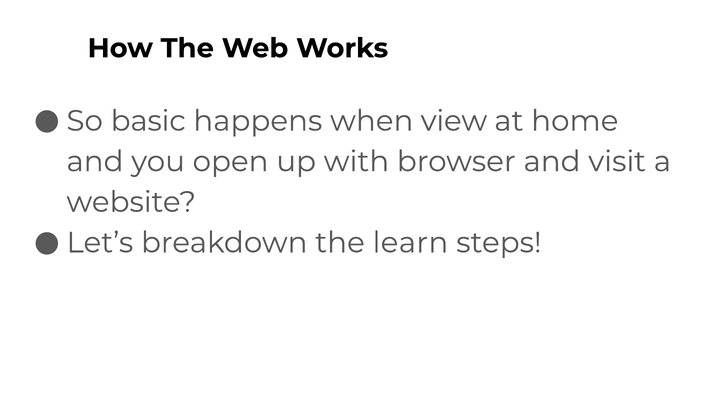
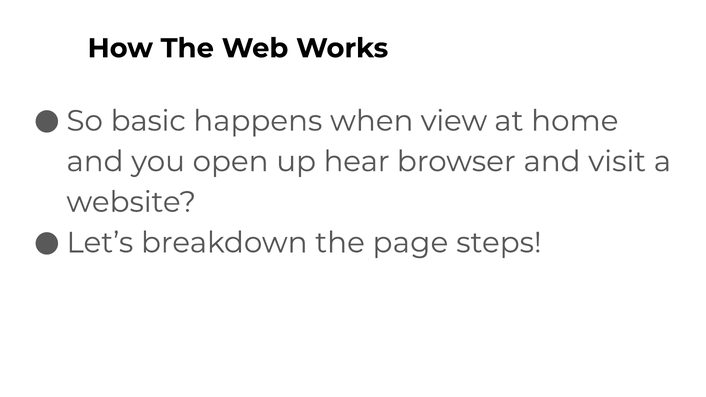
with: with -> hear
learn: learn -> page
